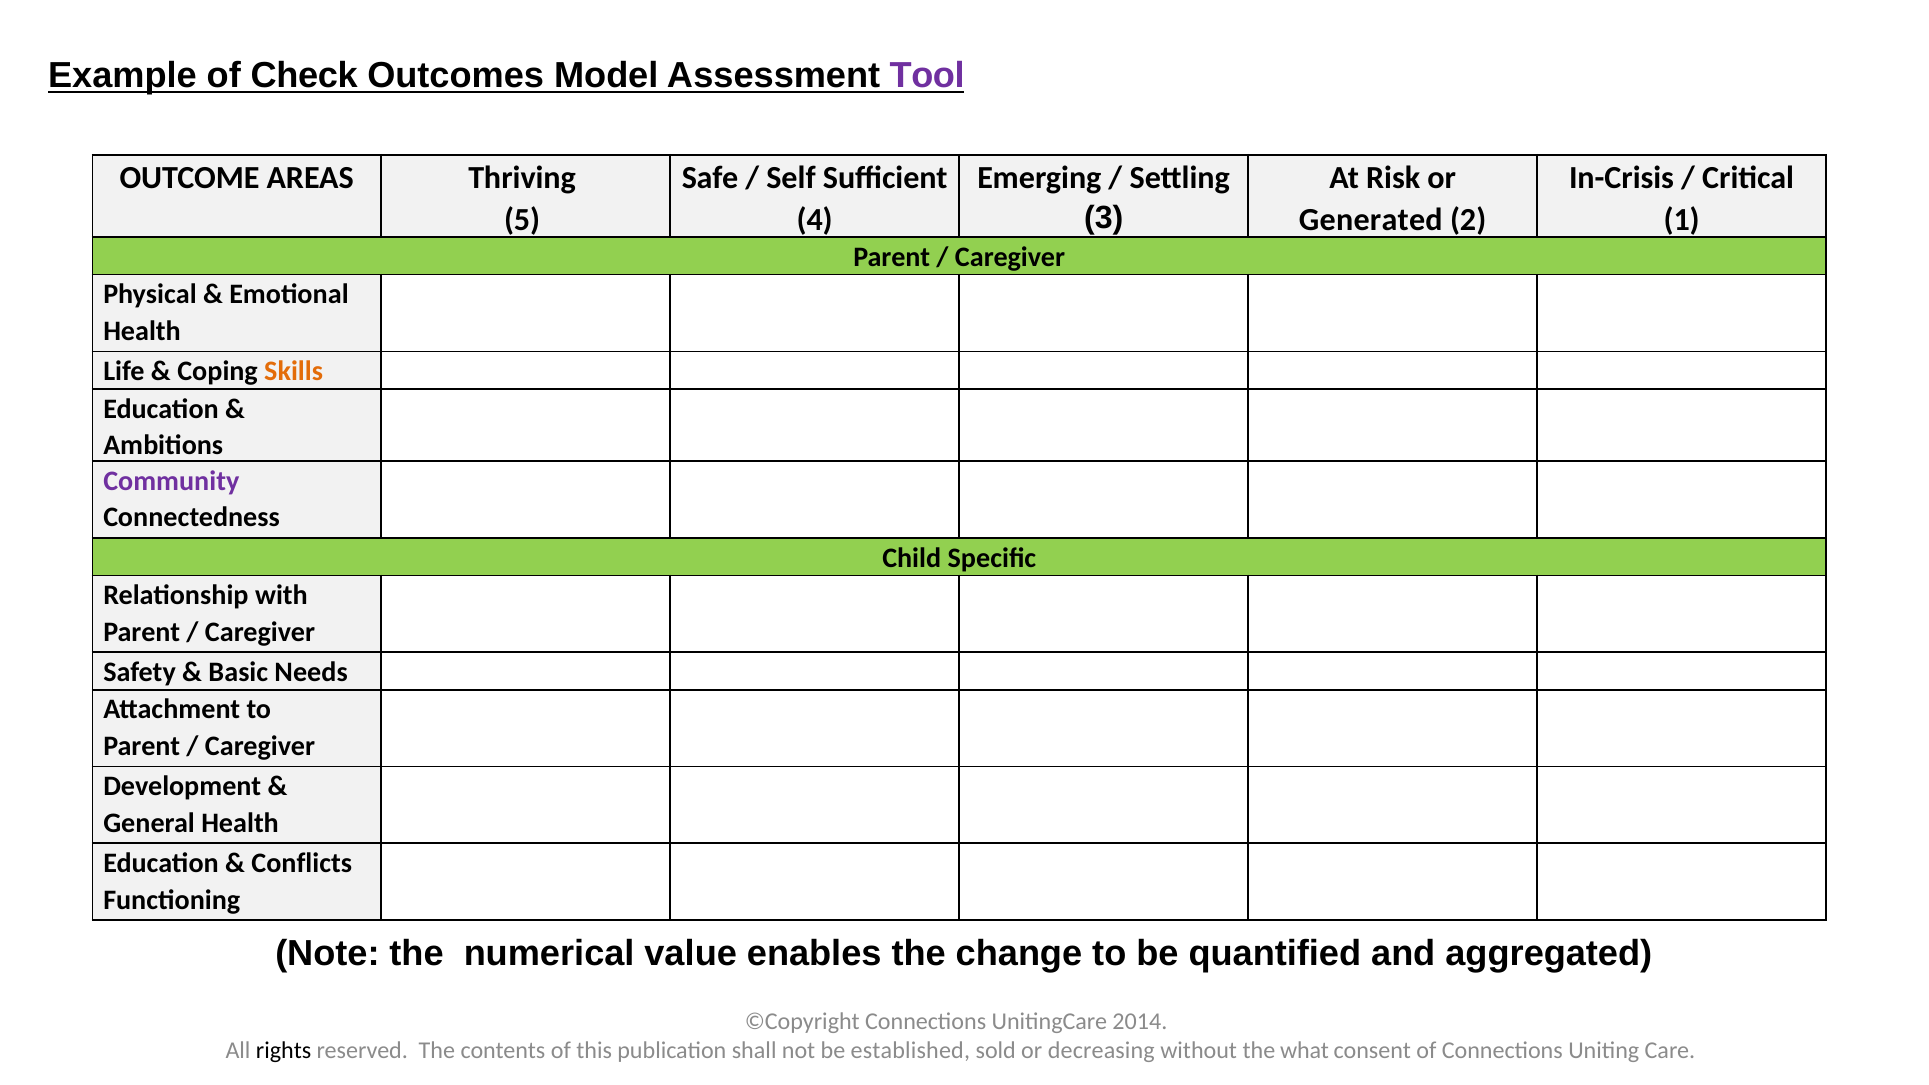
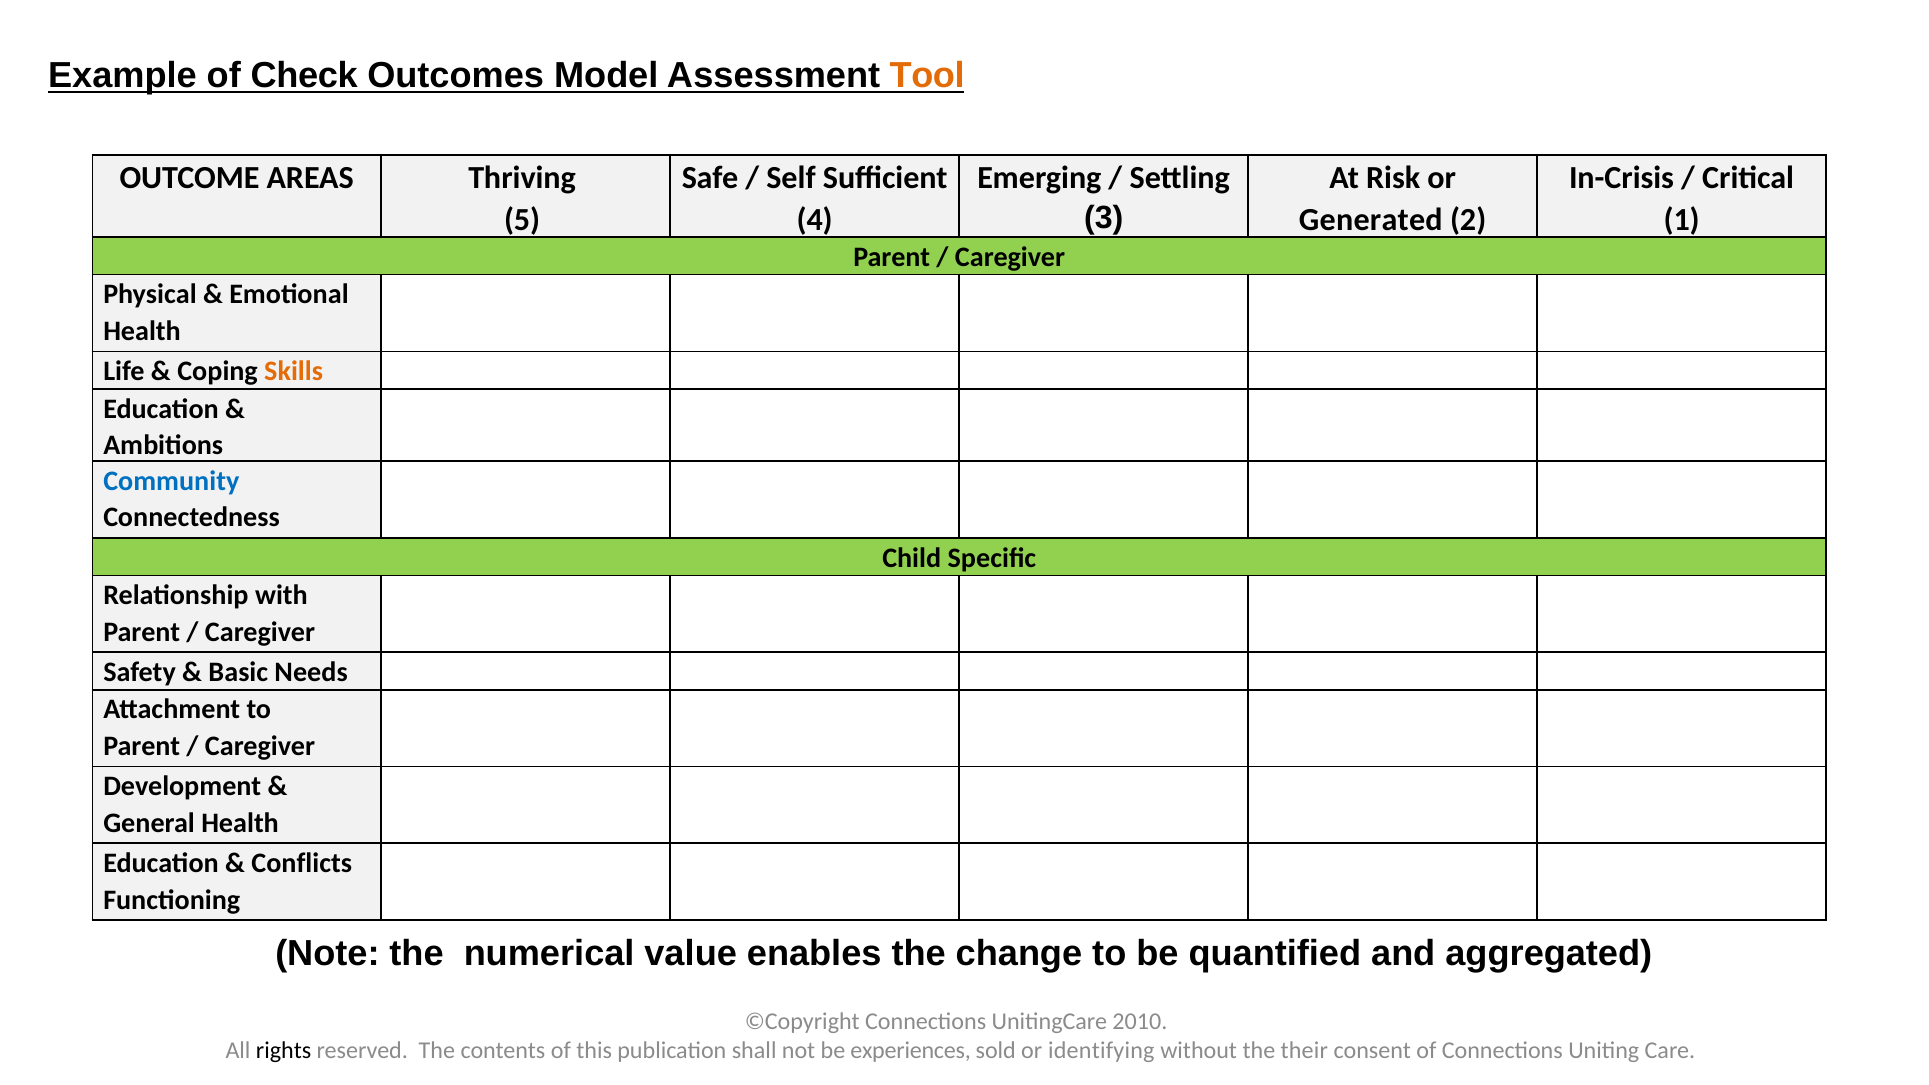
Tool colour: purple -> orange
Community colour: purple -> blue
2014: 2014 -> 2010
established: established -> experiences
decreasing: decreasing -> identifying
what: what -> their
